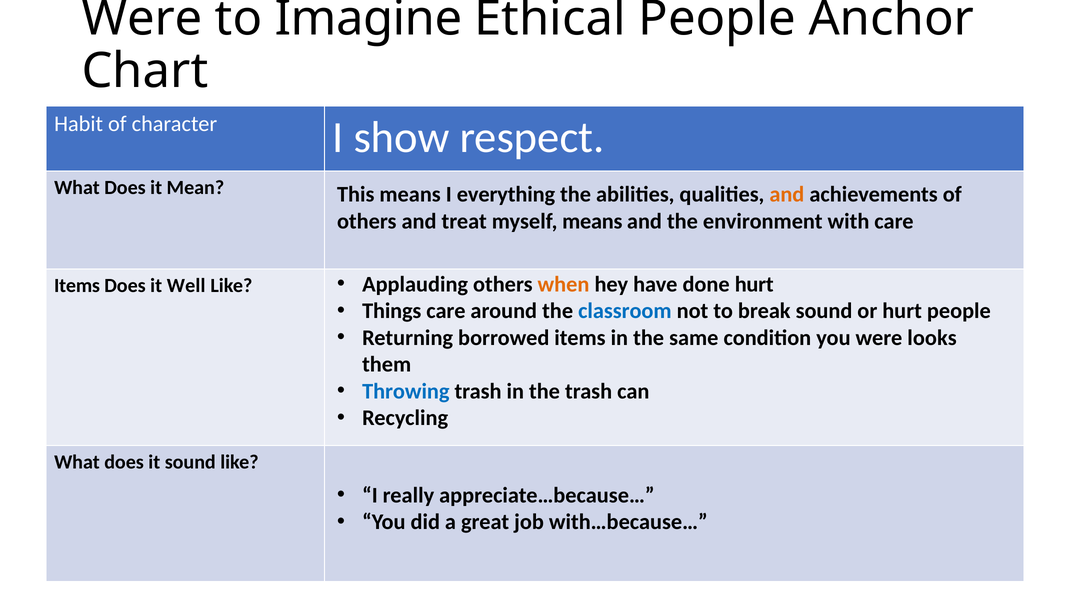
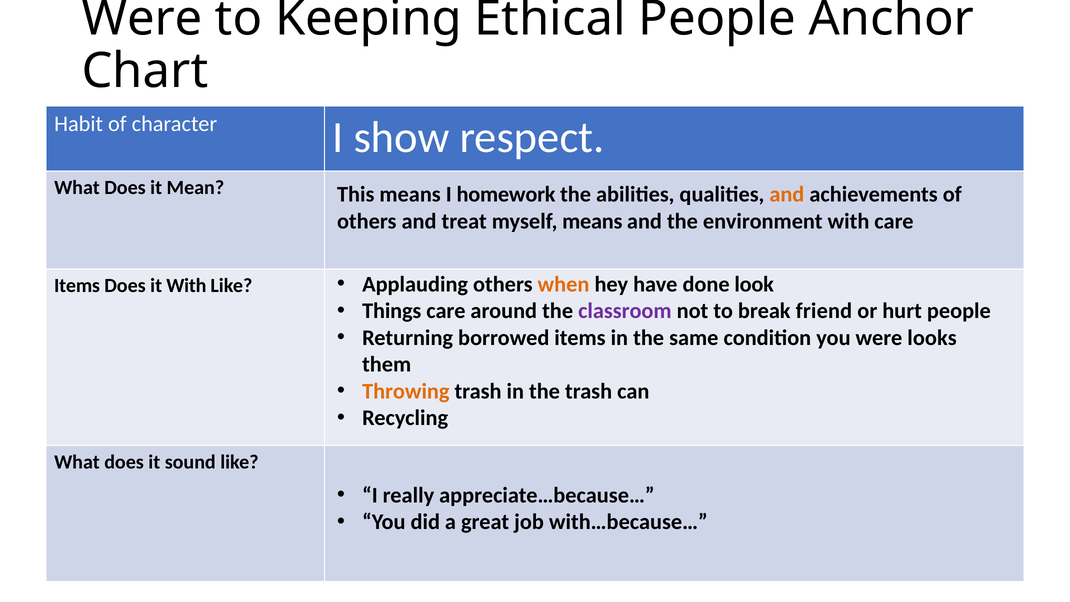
Imagine: Imagine -> Keeping
everything: everything -> homework
done hurt: hurt -> look
it Well: Well -> With
classroom colour: blue -> purple
break sound: sound -> friend
Throwing colour: blue -> orange
